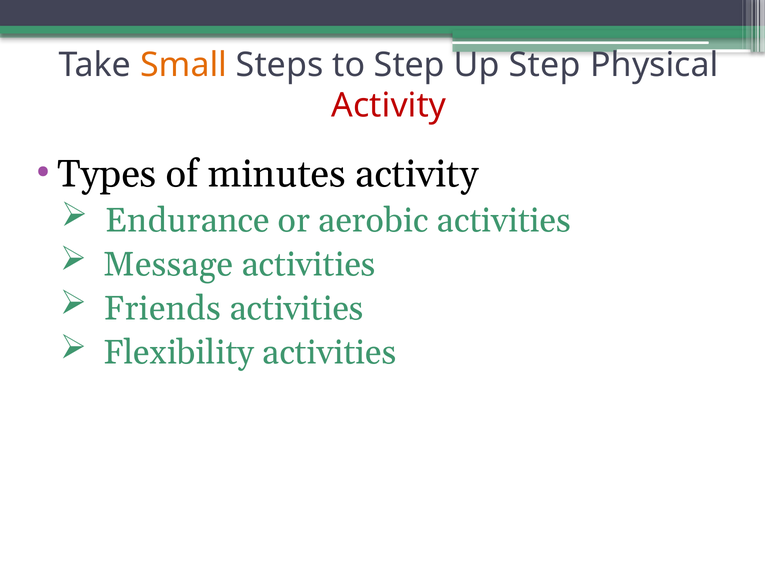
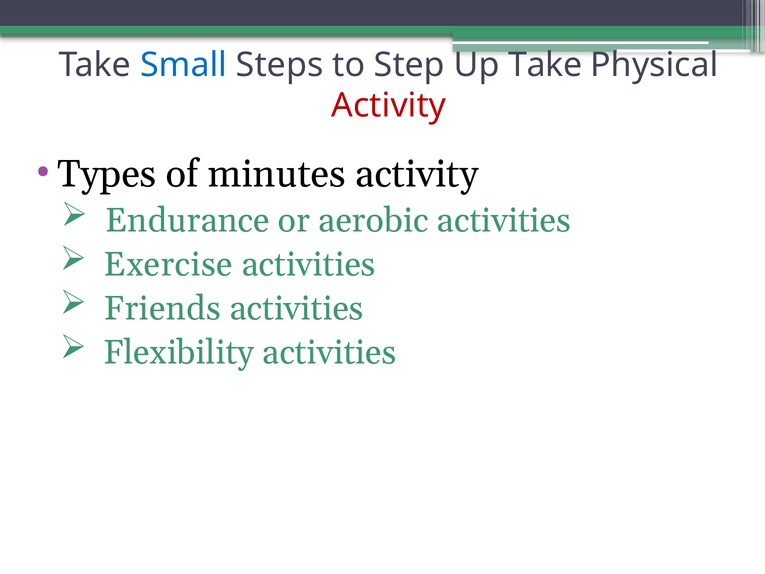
Small colour: orange -> blue
Up Step: Step -> Take
Message: Message -> Exercise
